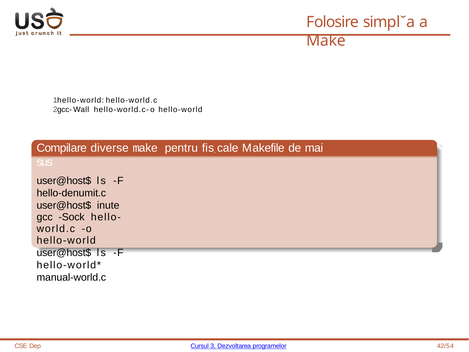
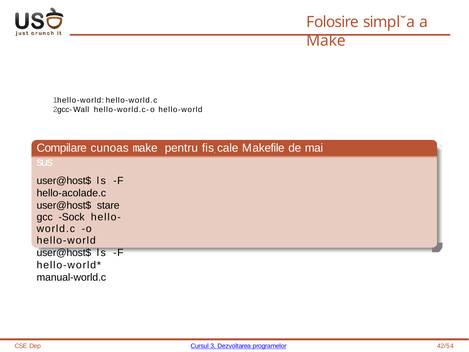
diverse: diverse -> cunoas
hello-denumit.c: hello-denumit.c -> hello-acolade.c
inute: inute -> stare
